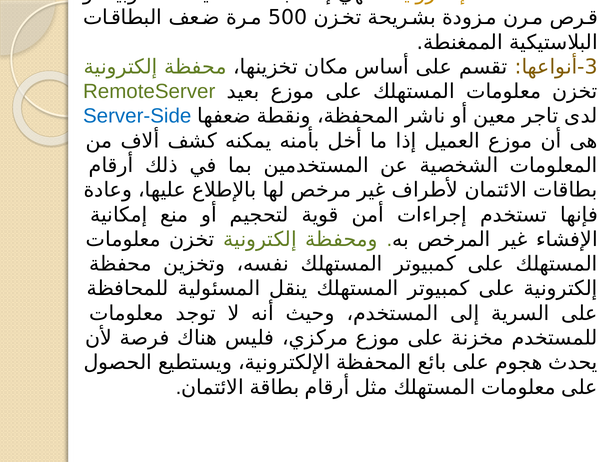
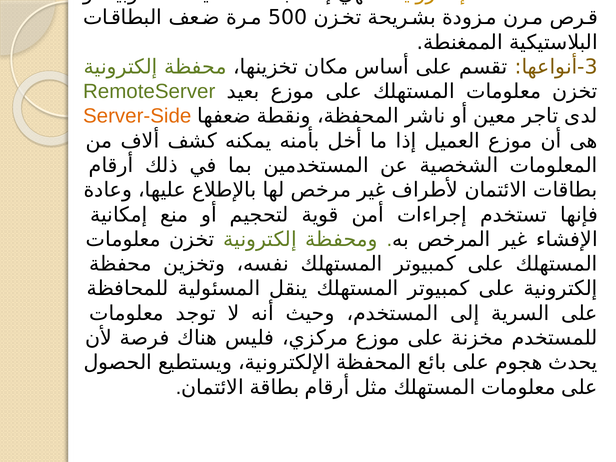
Server-Side colour: blue -> orange
